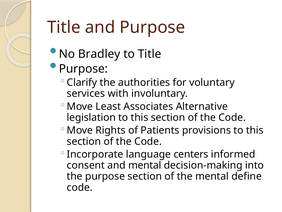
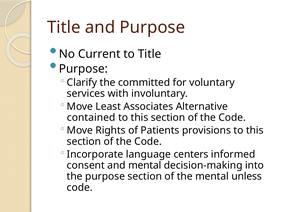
Bradley: Bradley -> Current
authorities: authorities -> committed
legislation: legislation -> contained
define: define -> unless
